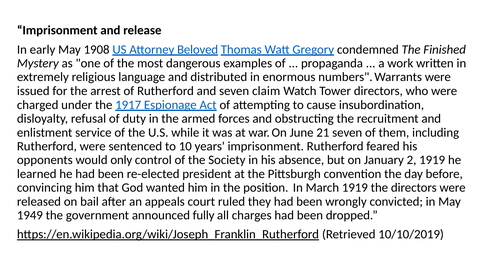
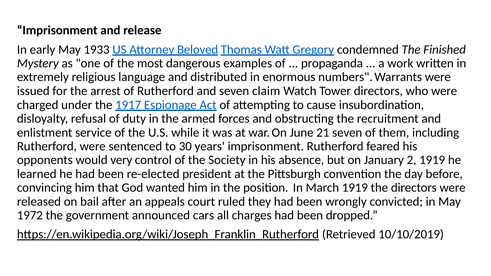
1908: 1908 -> 1933
10: 10 -> 30
only: only -> very
1949: 1949 -> 1972
fully: fully -> cars
